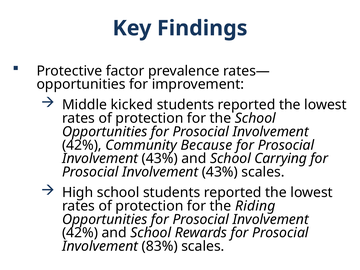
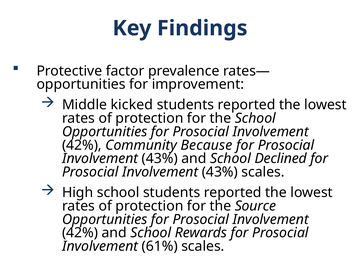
Carrying: Carrying -> Declined
Riding: Riding -> Source
83%: 83% -> 61%
